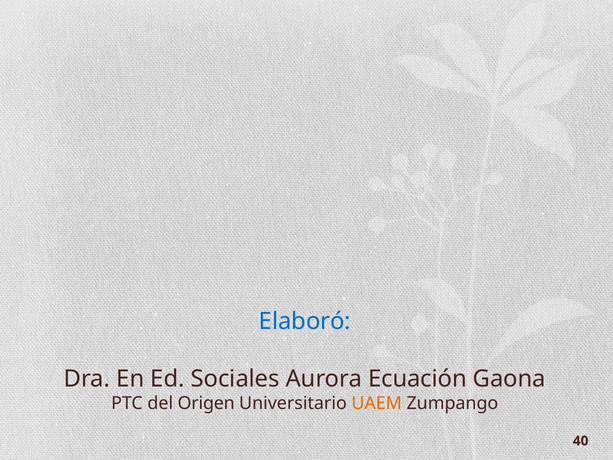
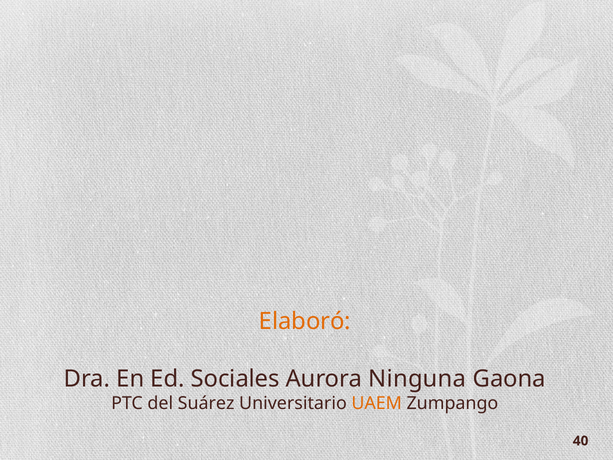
Elaboró colour: blue -> orange
Ecuación: Ecuación -> Ninguna
Origen: Origen -> Suárez
